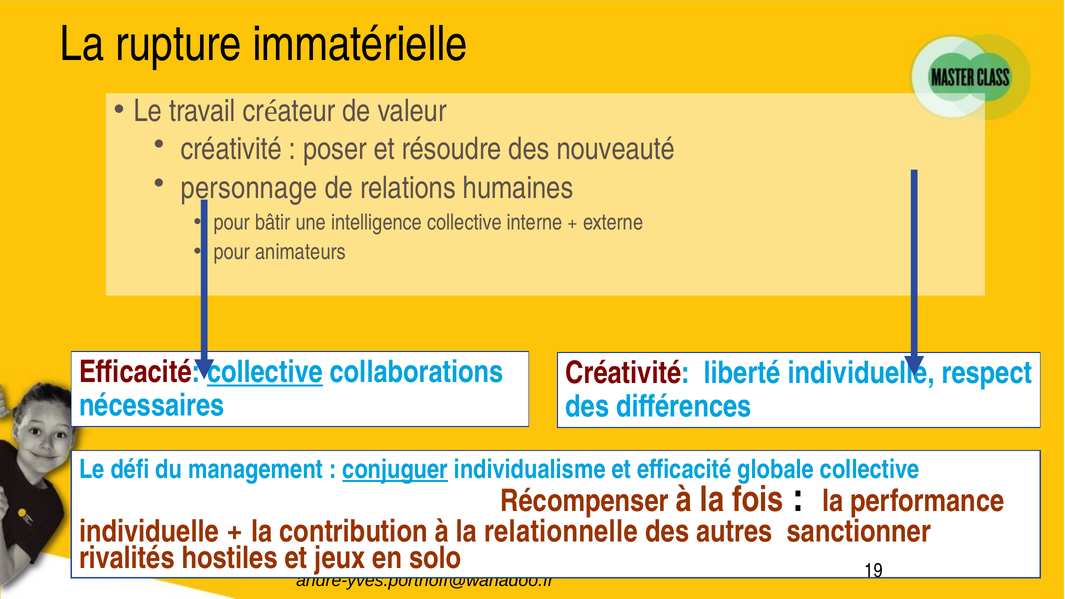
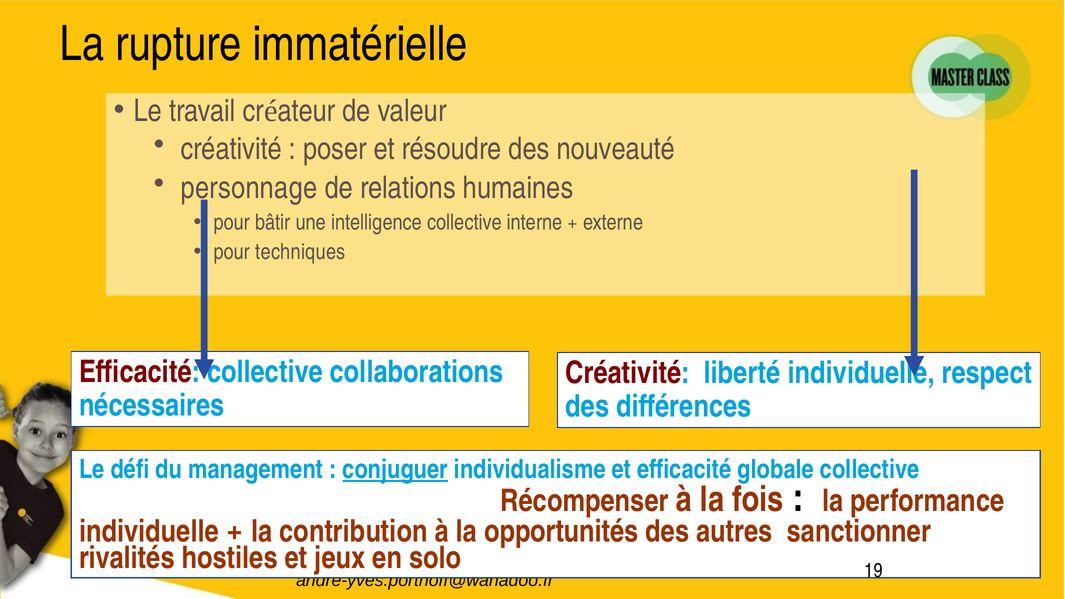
animateurs: animateurs -> techniques
collective at (265, 372) underline: present -> none
relationnelle: relationnelle -> opportunités
